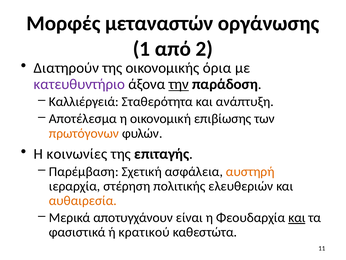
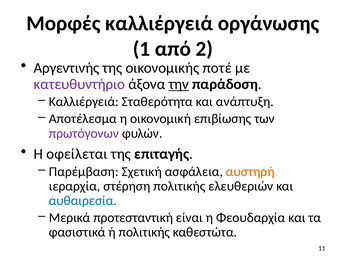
Μορφές μεταναστών: μεταναστών -> καλλιέργειά
Διατηρούν: Διατηρούν -> Αργεντινής
όρια: όρια -> ποτέ
πρωτόγονων colour: orange -> purple
κοινωνίες: κοινωνίες -> οφείλεται
αυθαιρεσία colour: orange -> blue
αποτυγχάνουν: αποτυγχάνουν -> προτεσταντική
και at (297, 217) underline: present -> none
ή κρατικού: κρατικού -> πολιτικής
